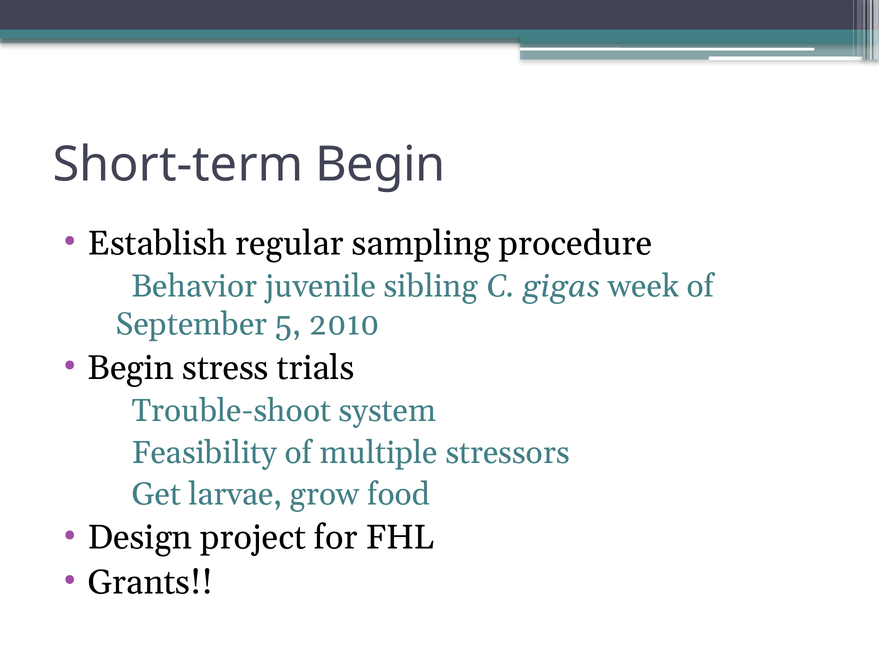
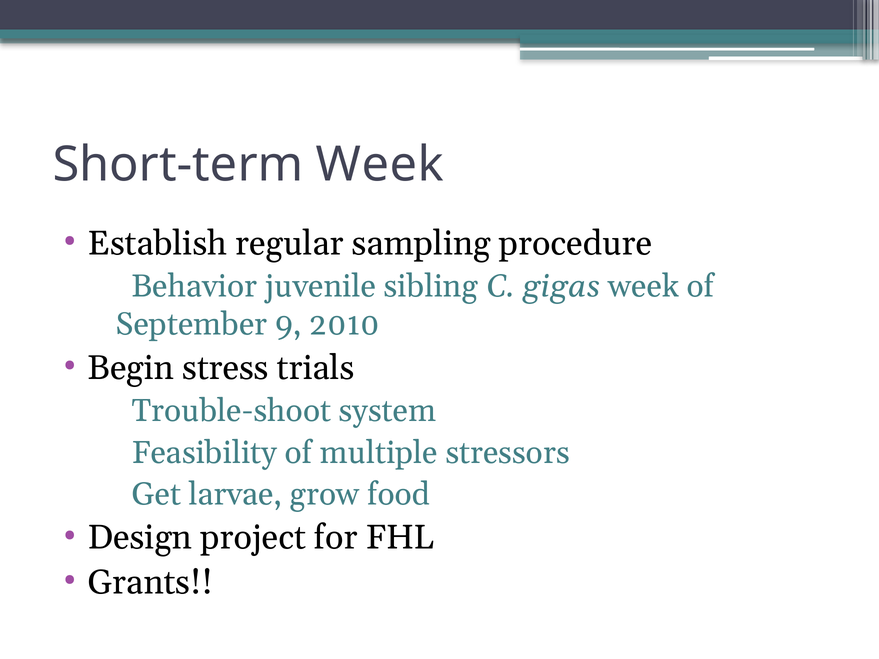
Short-term Begin: Begin -> Week
5: 5 -> 9
